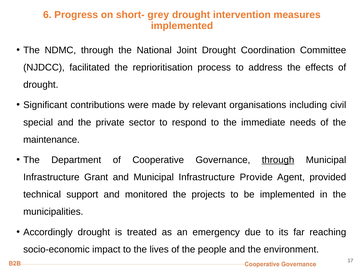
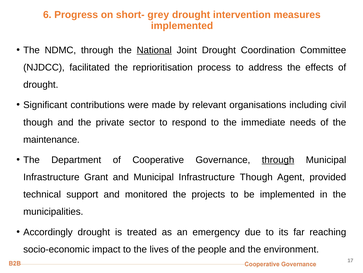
National underline: none -> present
special at (38, 122): special -> though
Infrastructure Provide: Provide -> Though
